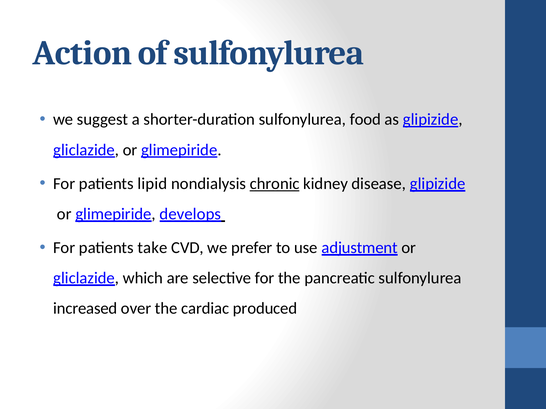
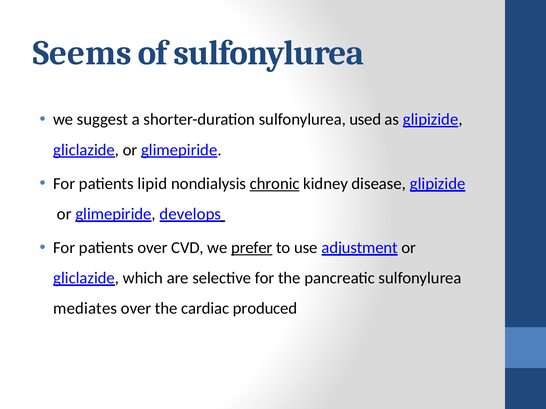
Action: Action -> Seems
food: food -> used
patients take: take -> over
prefer underline: none -> present
increased: increased -> mediates
